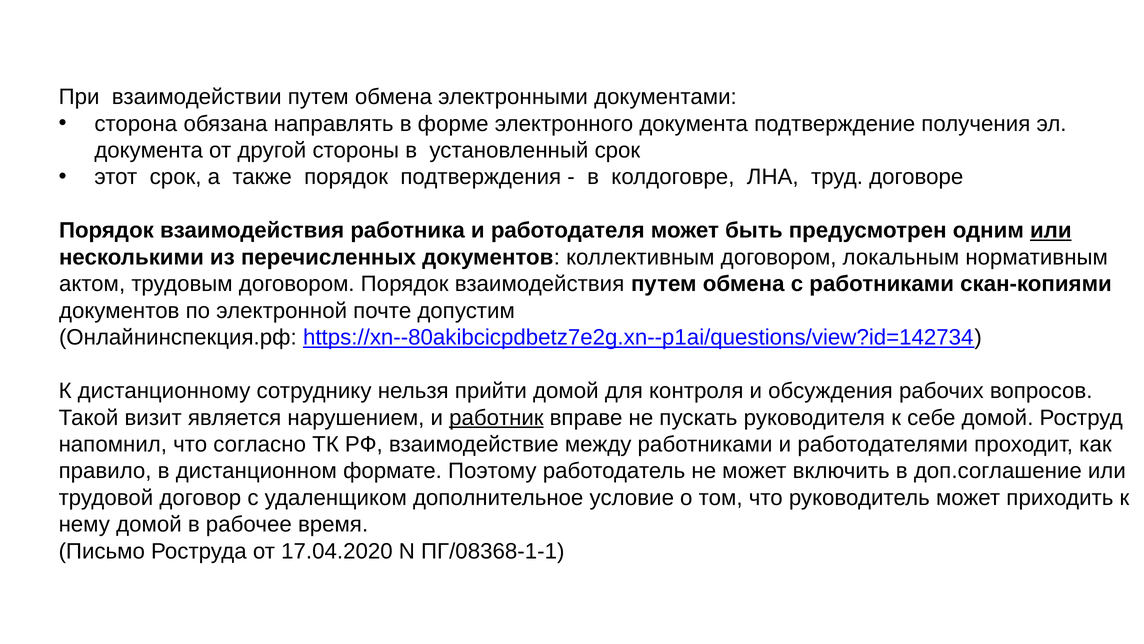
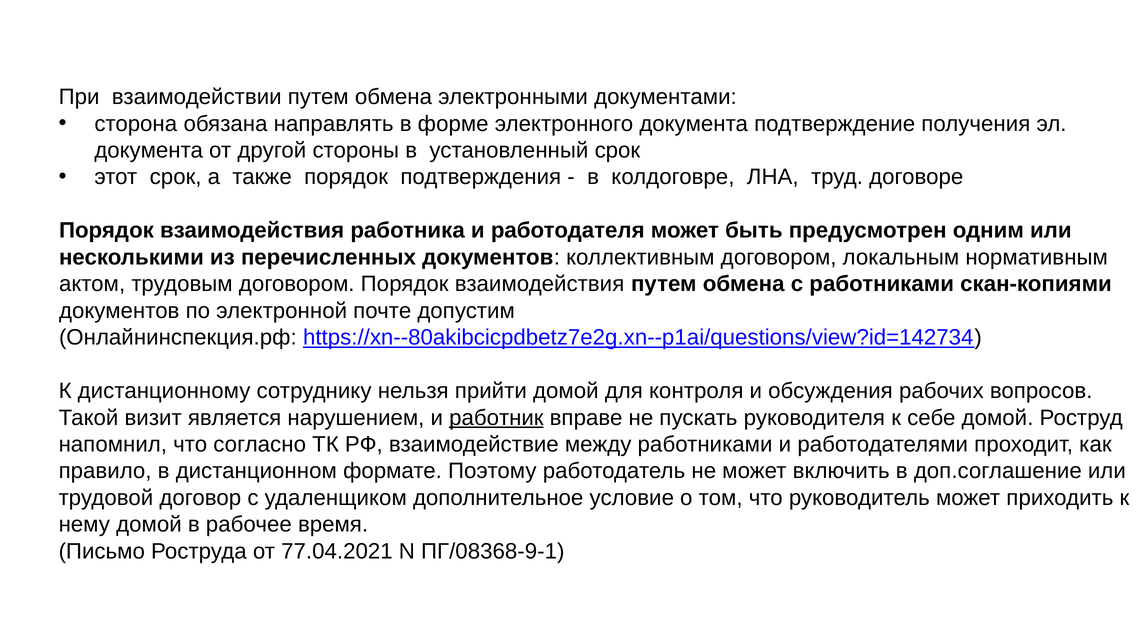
или at (1051, 230) underline: present -> none
17.04.2020: 17.04.2020 -> 77.04.2021
ПГ/08368-1-1: ПГ/08368-1-1 -> ПГ/08368-9-1
